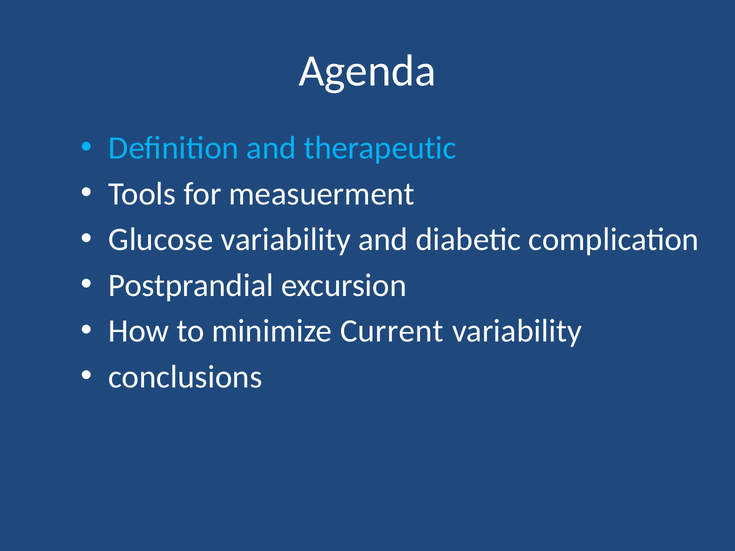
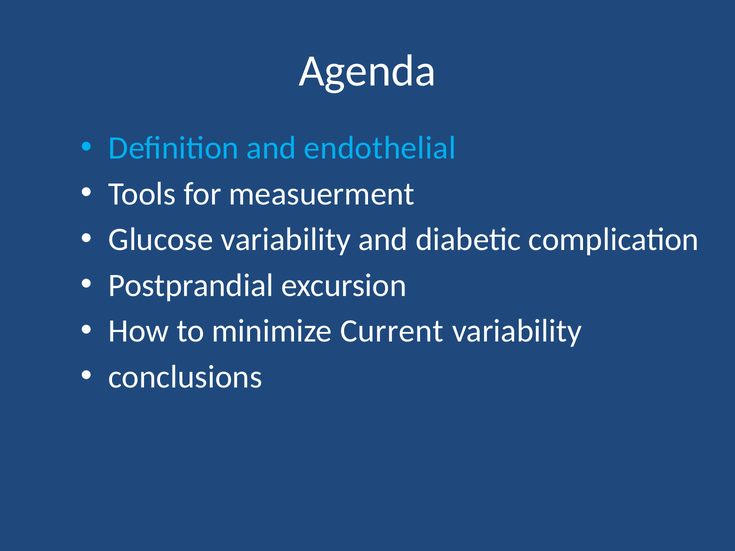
therapeutic: therapeutic -> endothelial
